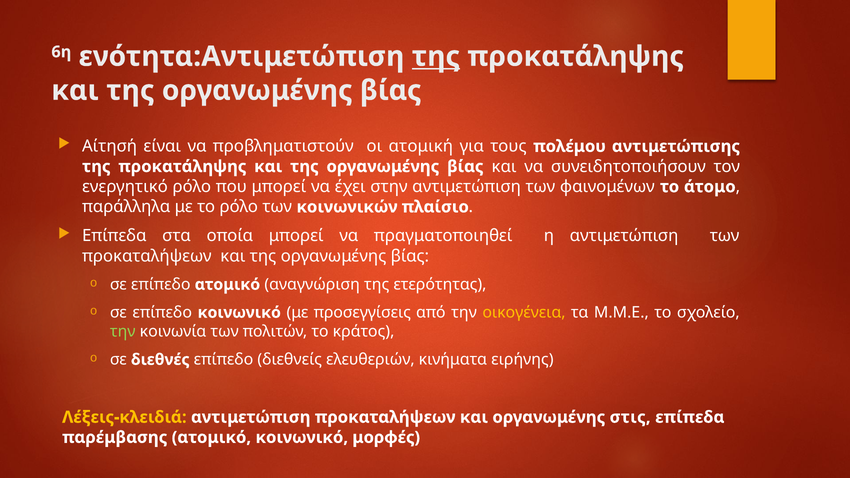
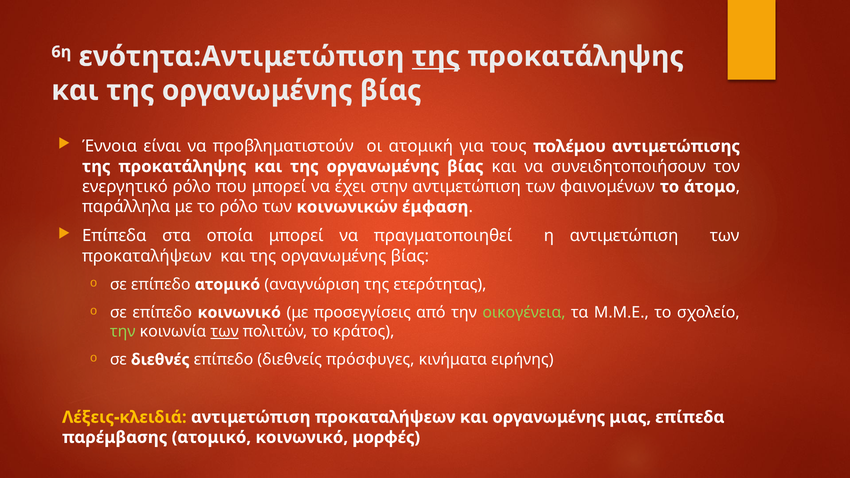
Αίτησή: Αίτησή -> Έννοια
πλαίσιο: πλαίσιο -> έμφαση
οικογένεια colour: yellow -> light green
των at (225, 332) underline: none -> present
ελευθεριών: ελευθεριών -> πρόσφυγες
στις: στις -> μιας
